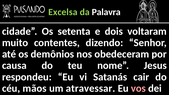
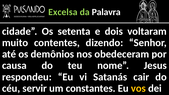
mãos: mãos -> servir
atravessar: atravessar -> constantes
vos colour: pink -> yellow
